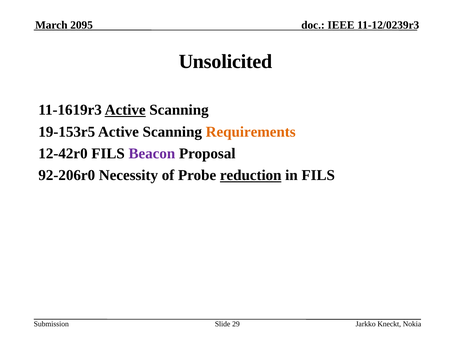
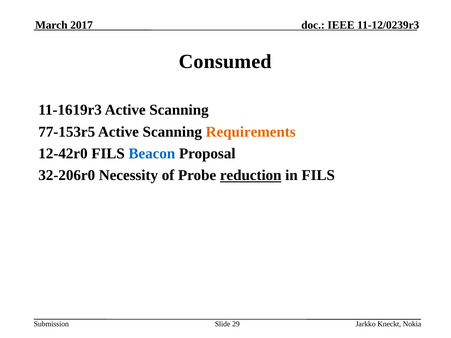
2095: 2095 -> 2017
Unsolicited: Unsolicited -> Consumed
Active at (125, 110) underline: present -> none
19-153r5: 19-153r5 -> 77-153r5
Beacon colour: purple -> blue
92-206r0: 92-206r0 -> 32-206r0
